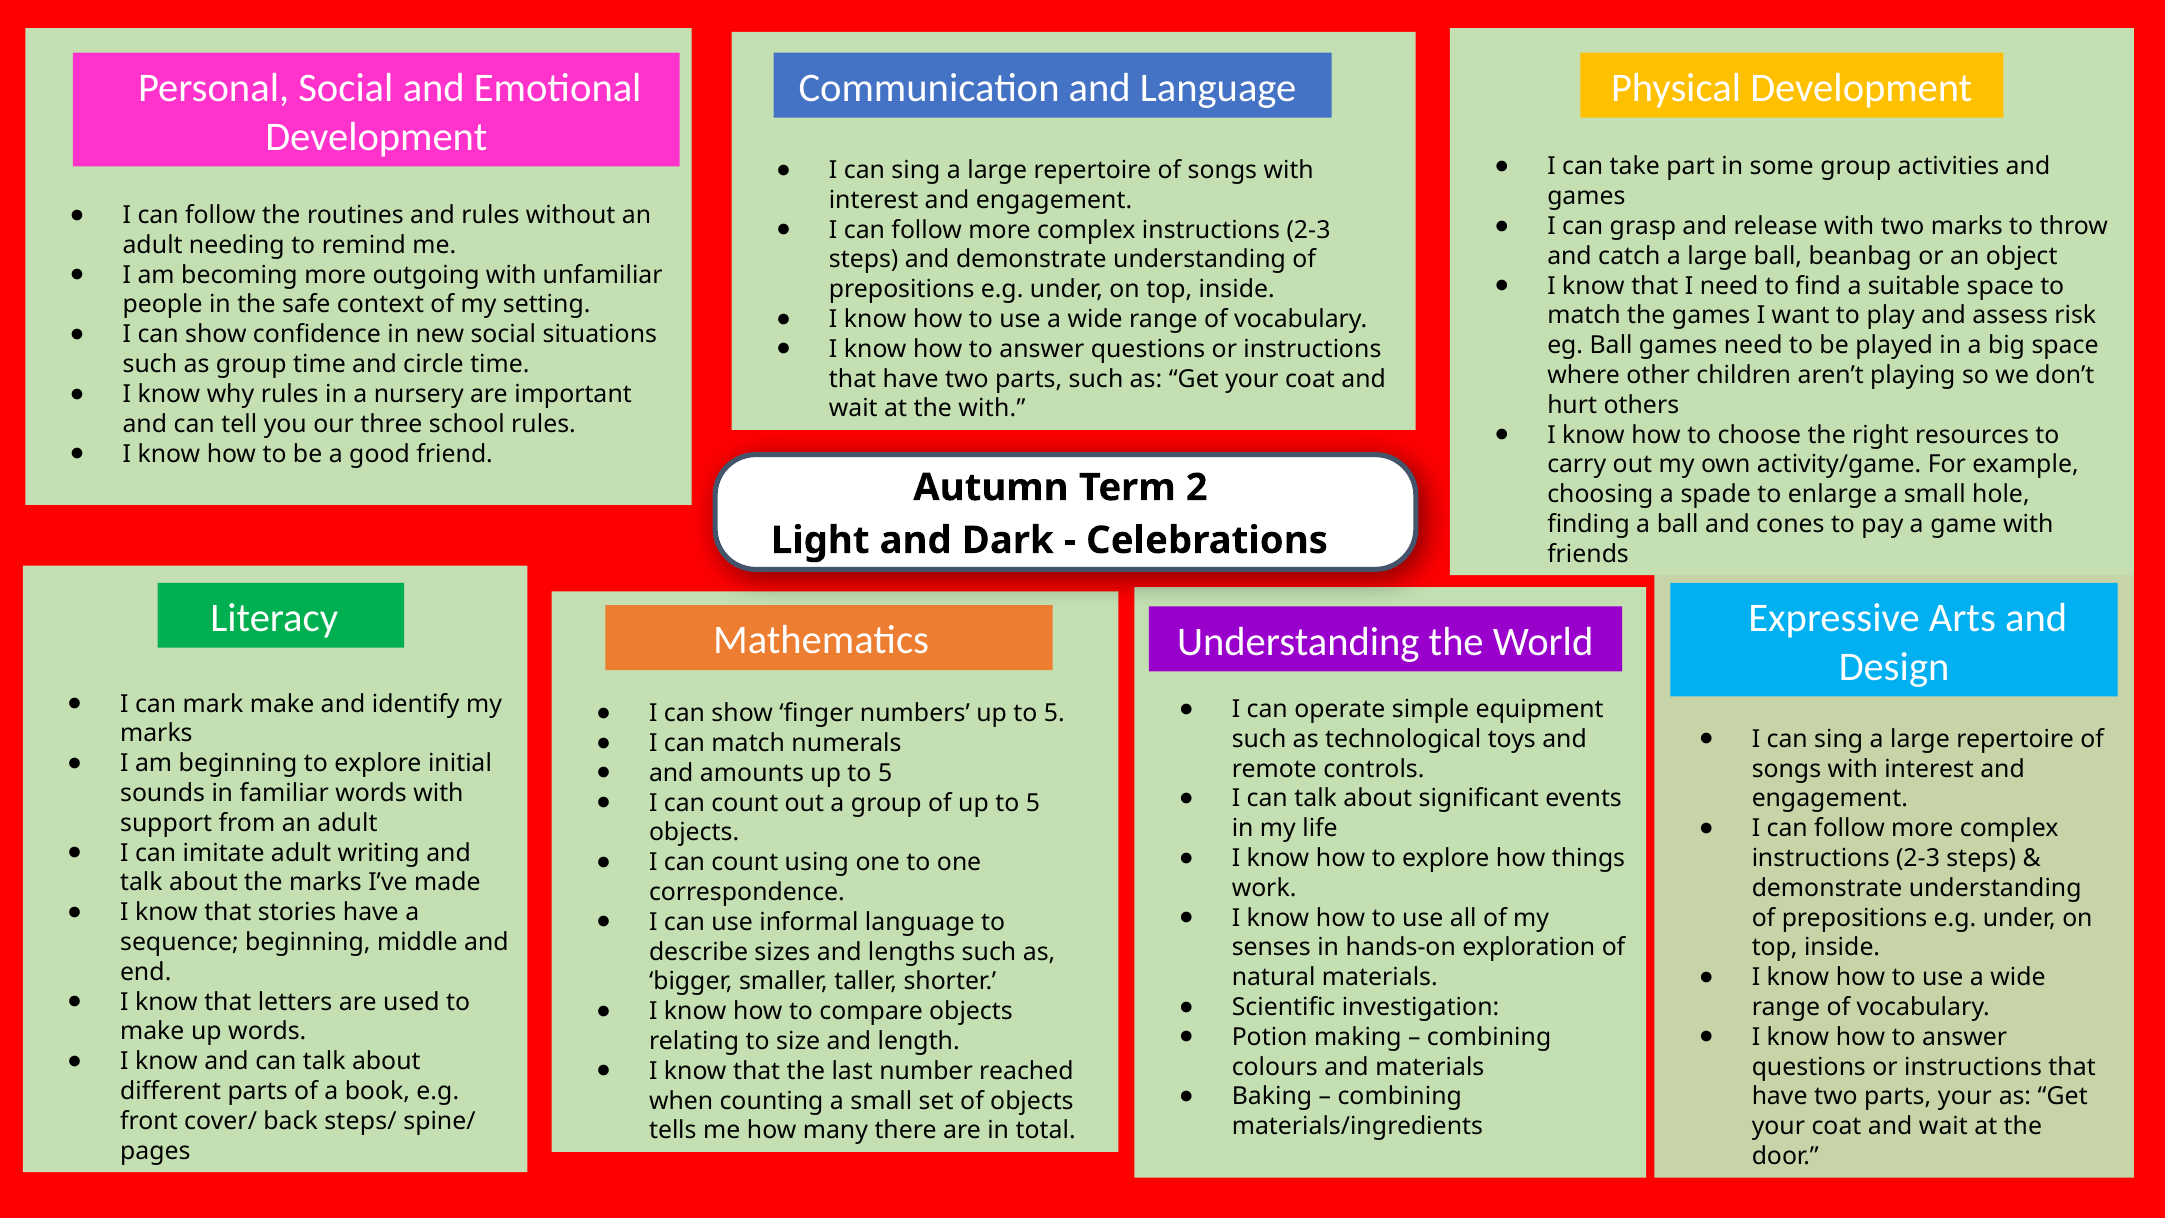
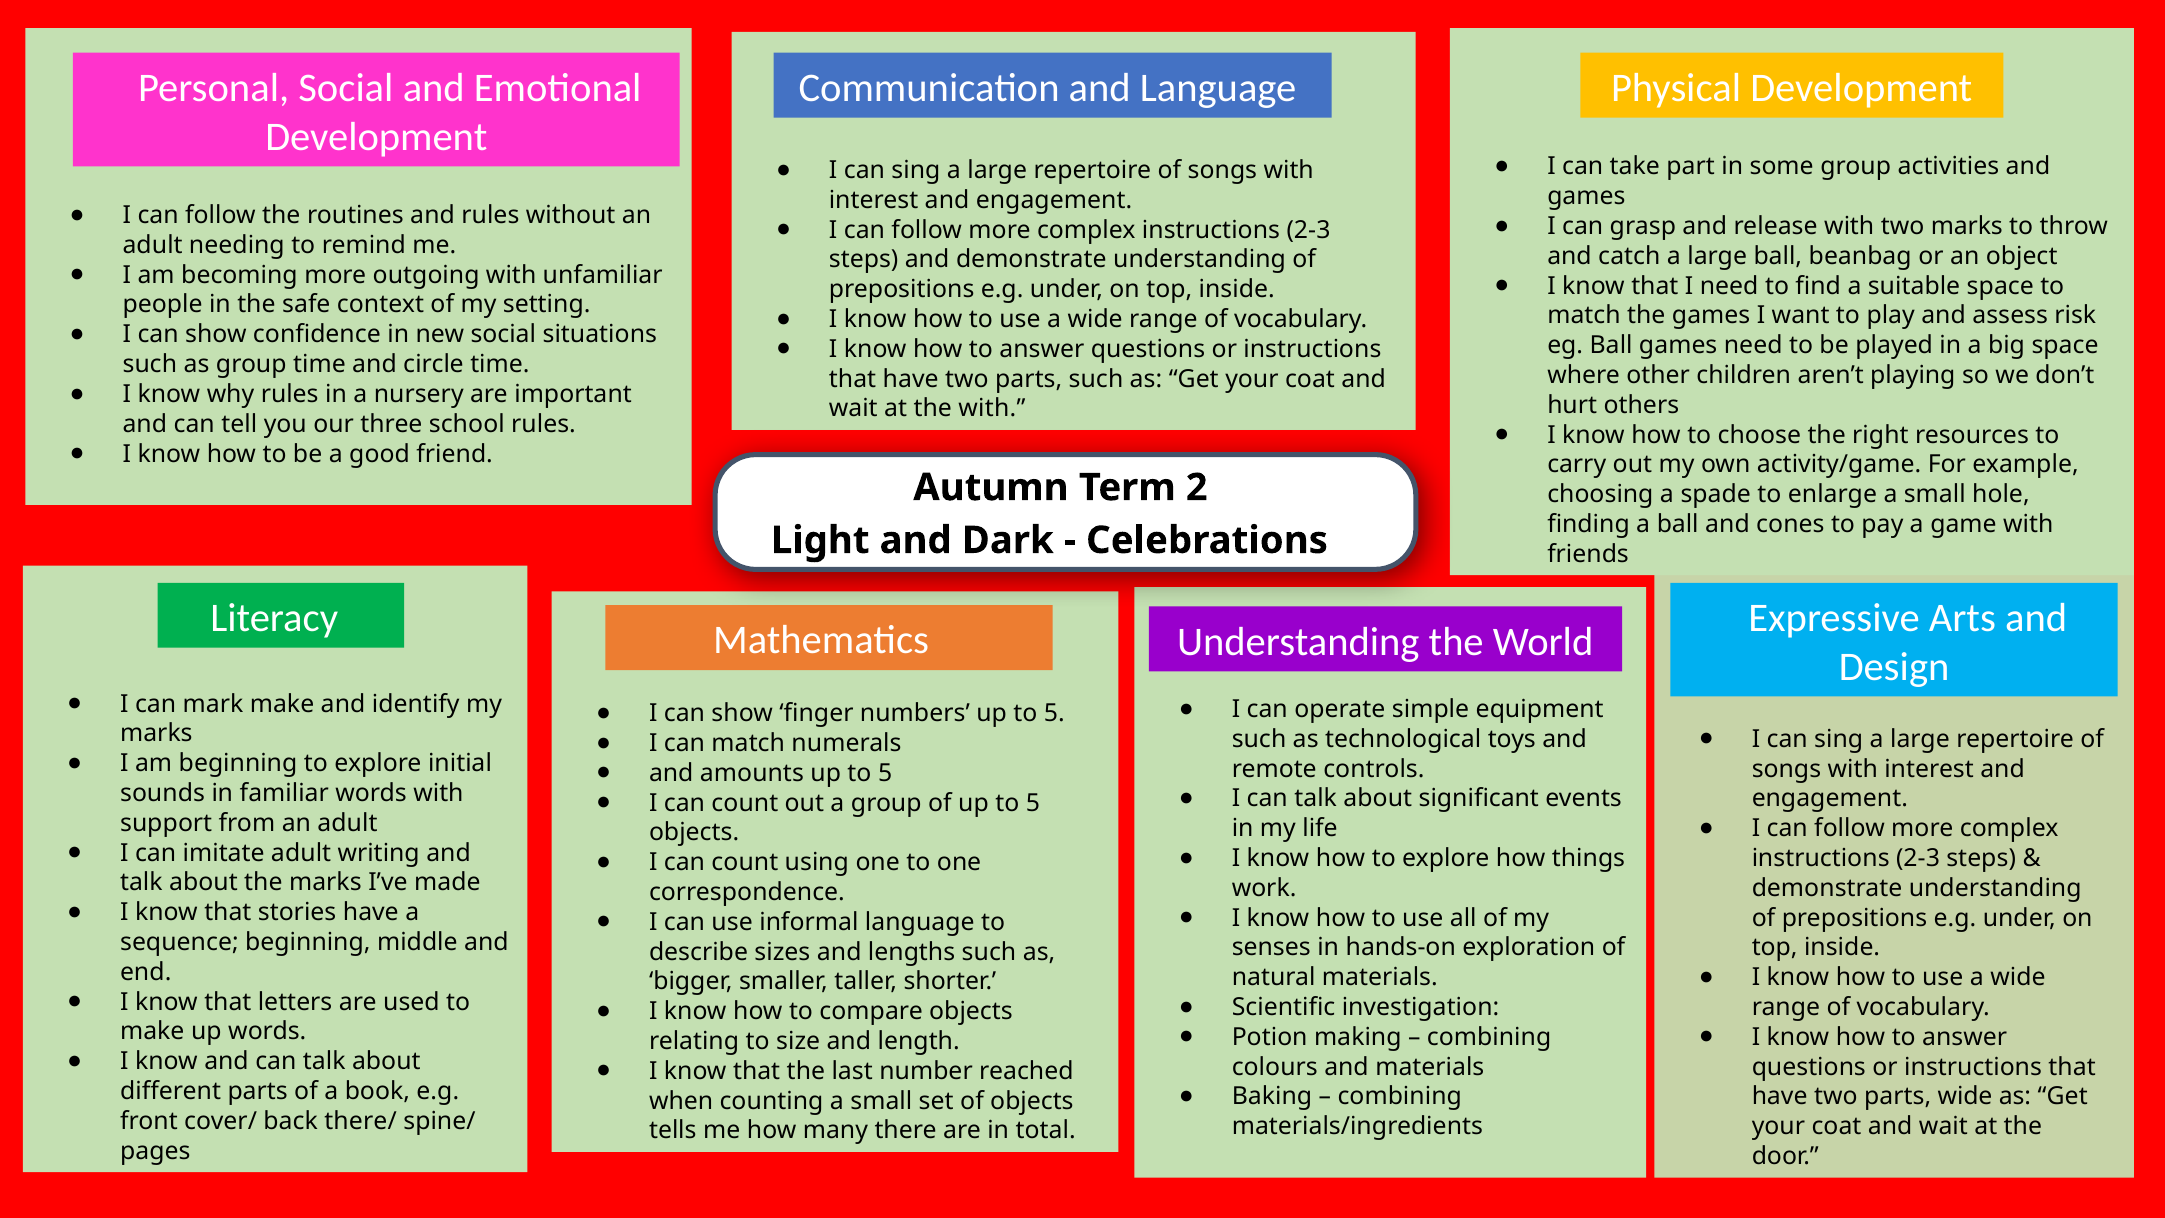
parts your: your -> wide
steps/: steps/ -> there/
